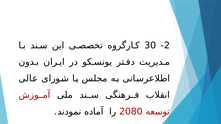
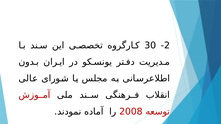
2080: 2080 -> 2008
